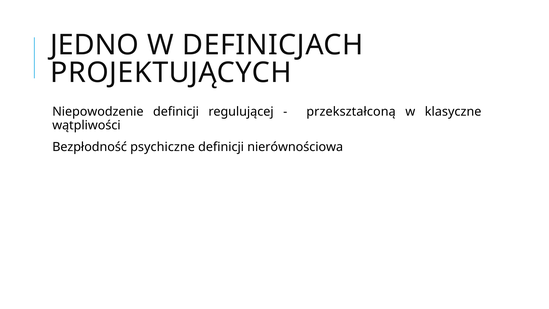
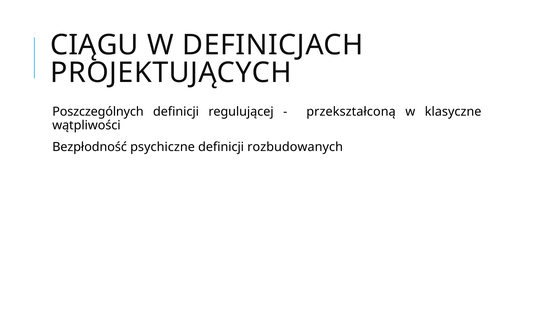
JEDNO: JEDNO -> CIĄGU
Niepowodzenie: Niepowodzenie -> Poszczególnych
nierównościowa: nierównościowa -> rozbudowanych
